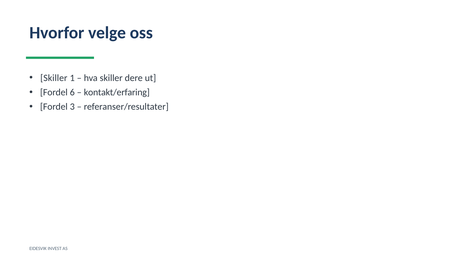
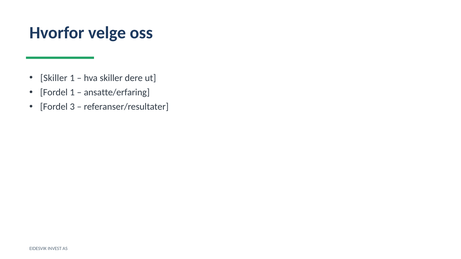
Fordel 6: 6 -> 1
kontakt/erfaring: kontakt/erfaring -> ansatte/erfaring
